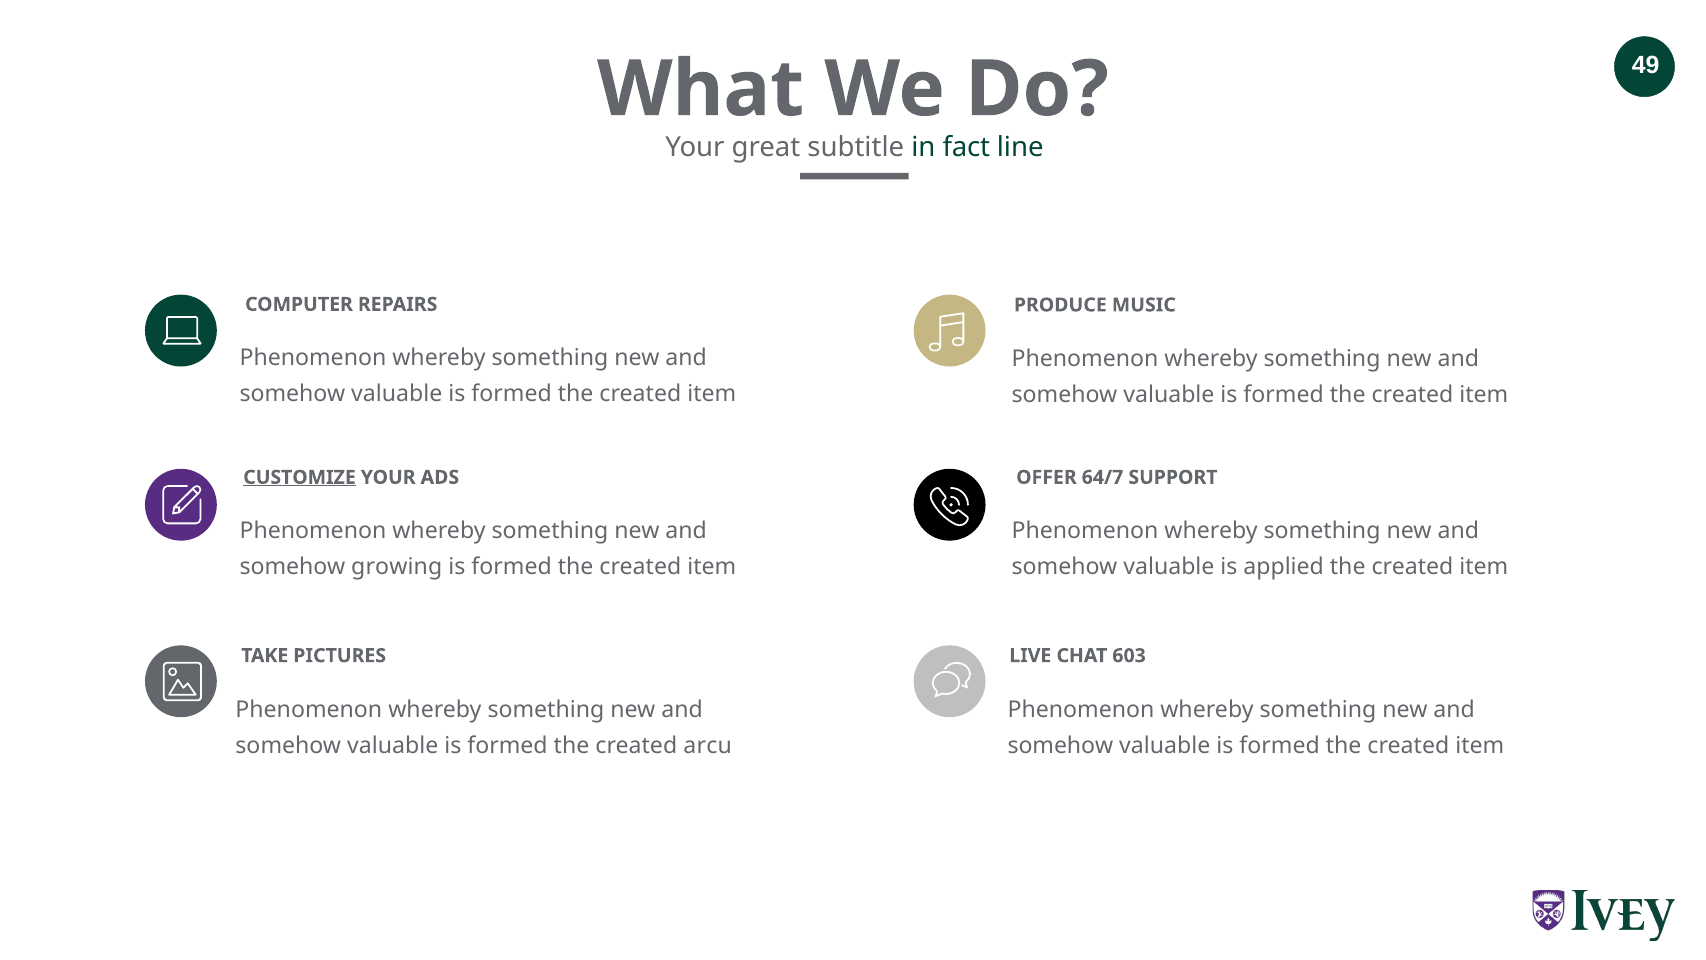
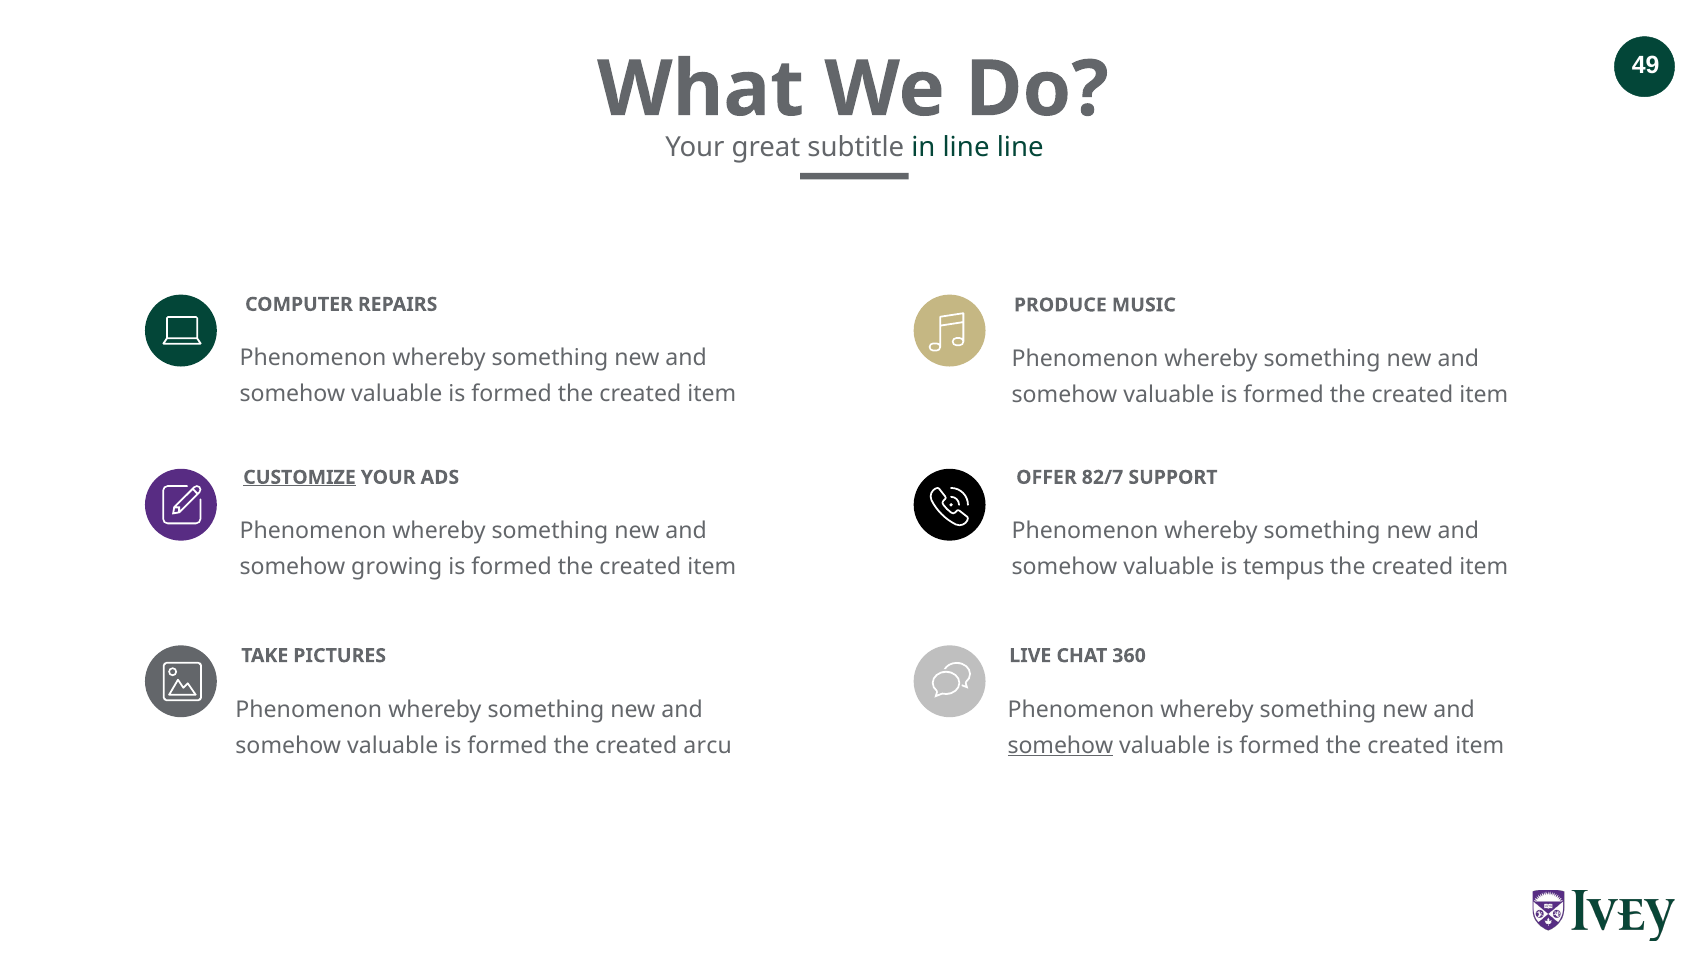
fact at (966, 147): fact -> line
64/7: 64/7 -> 82/7
applied: applied -> tempus
603: 603 -> 360
somehow at (1060, 745) underline: none -> present
